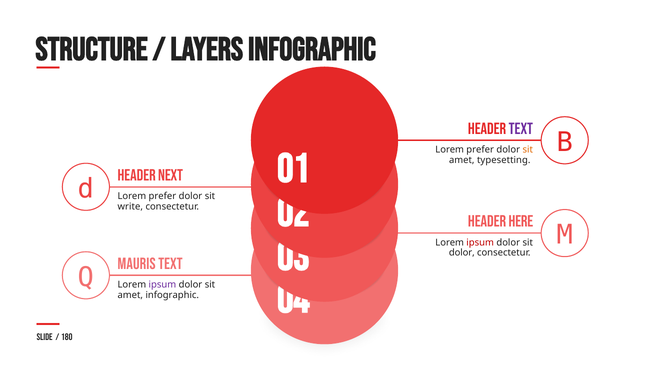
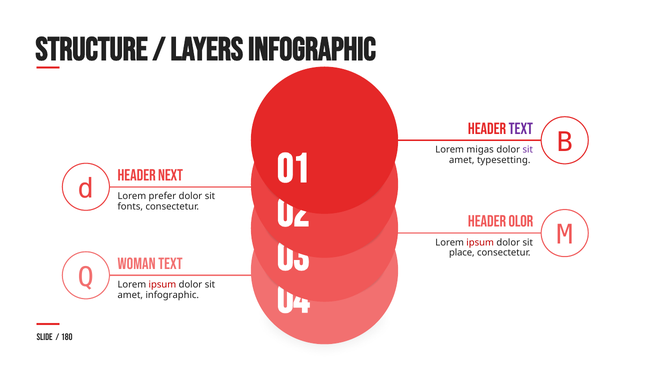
prefer at (480, 150): prefer -> migas
sit at (528, 150) colour: orange -> purple
write: write -> fonts
Here: Here -> Olor
dolor at (462, 253): dolor -> place
Mauris: Mauris -> Woman
ipsum at (162, 285) colour: purple -> red
